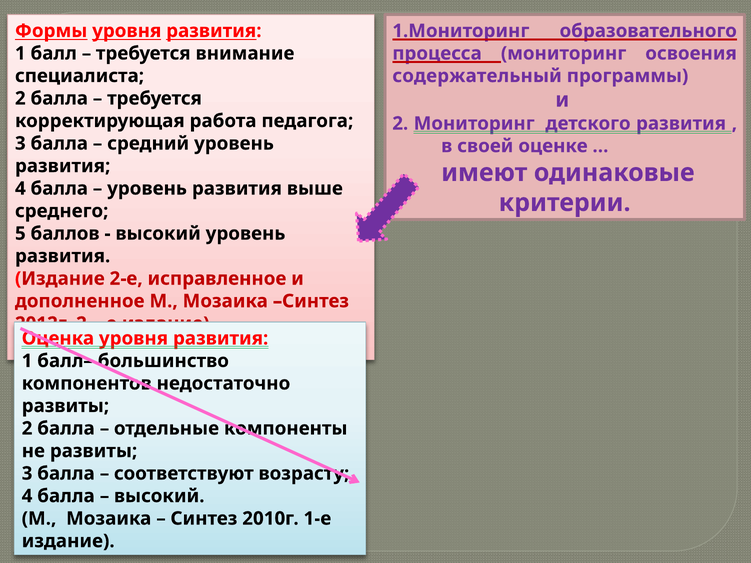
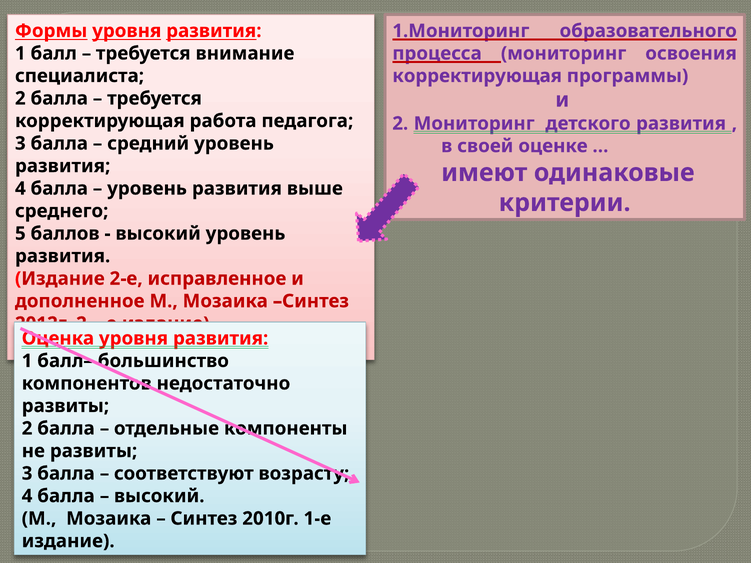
содержательный at (477, 76): содержательный -> корректирующая
